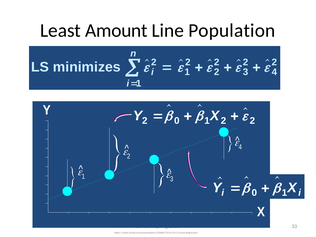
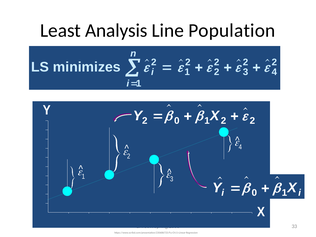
Amount: Amount -> Analysis
